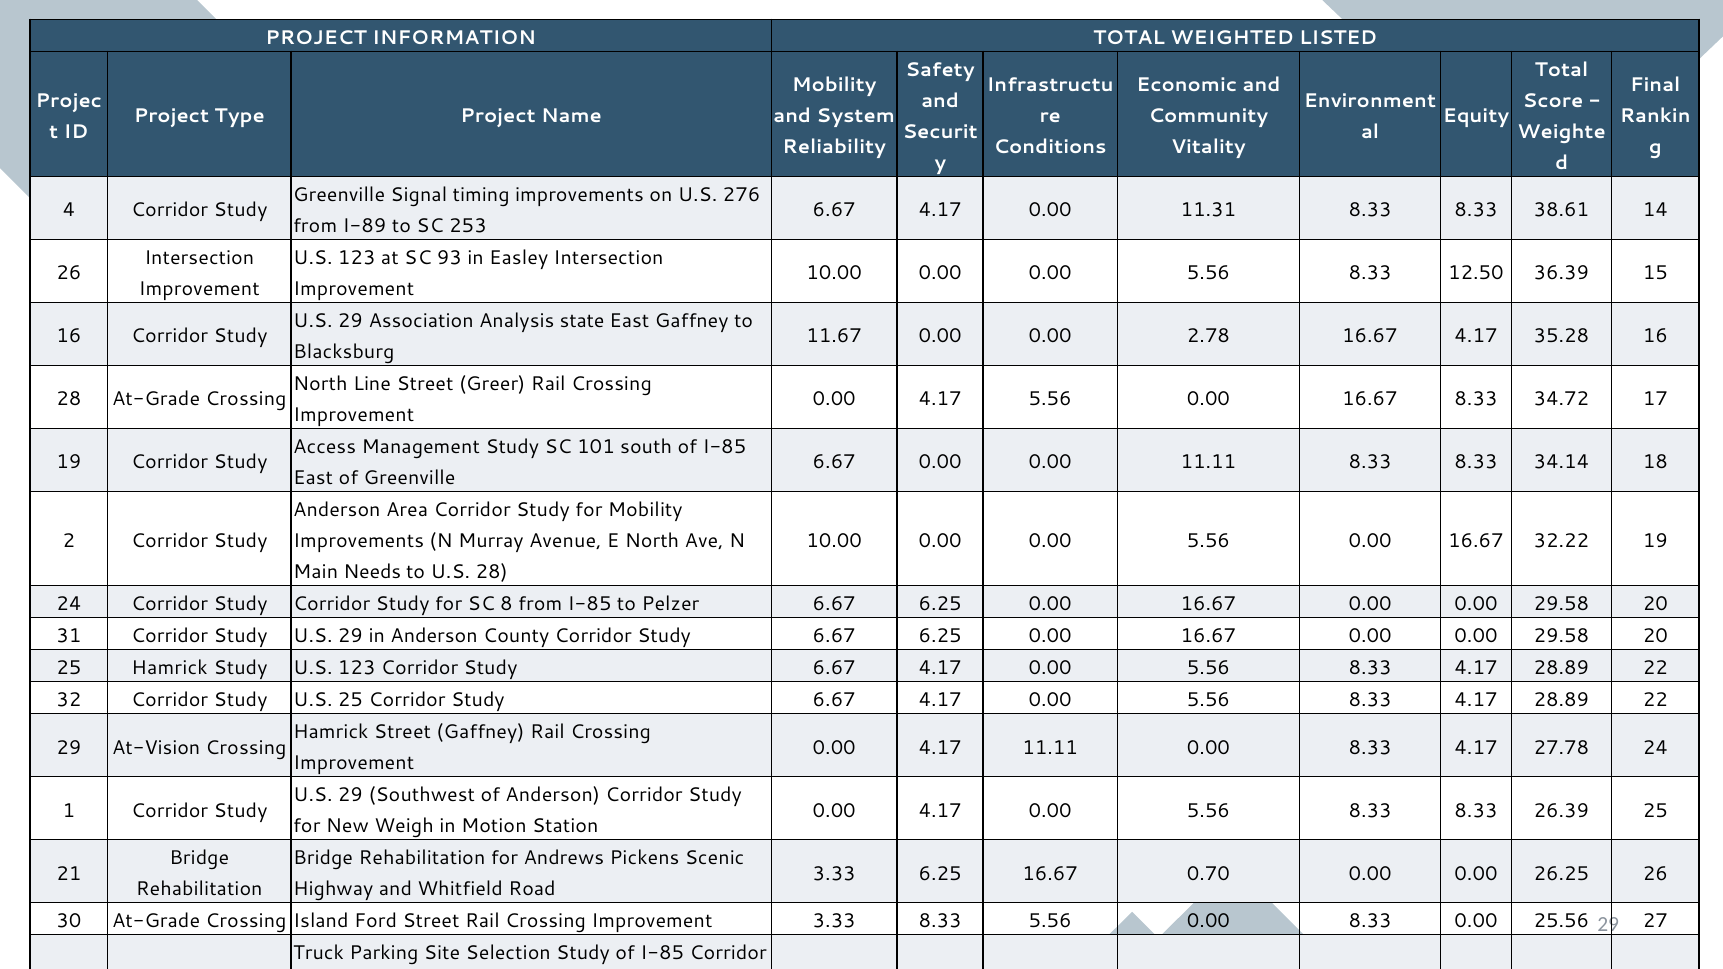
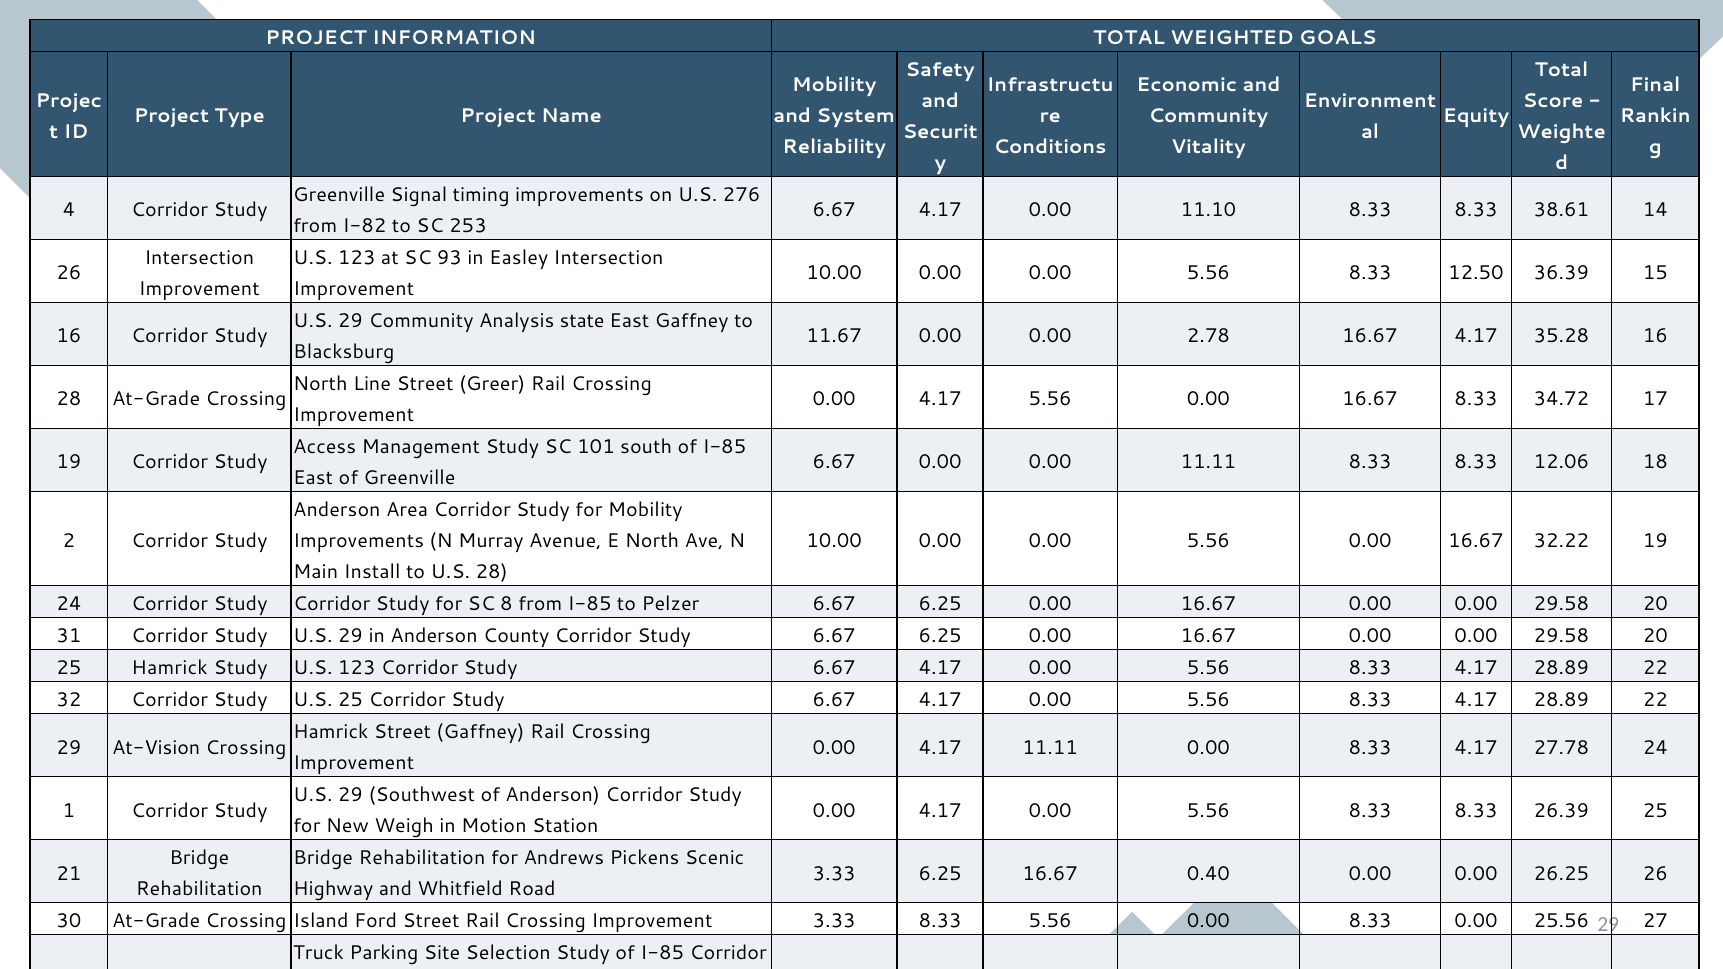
LISTED: LISTED -> GOALS
11.31: 11.31 -> 11.10
I-89: I-89 -> I-82
29 Association: Association -> Community
34.14: 34.14 -> 12.06
Needs: Needs -> Install
0.70: 0.70 -> 0.40
